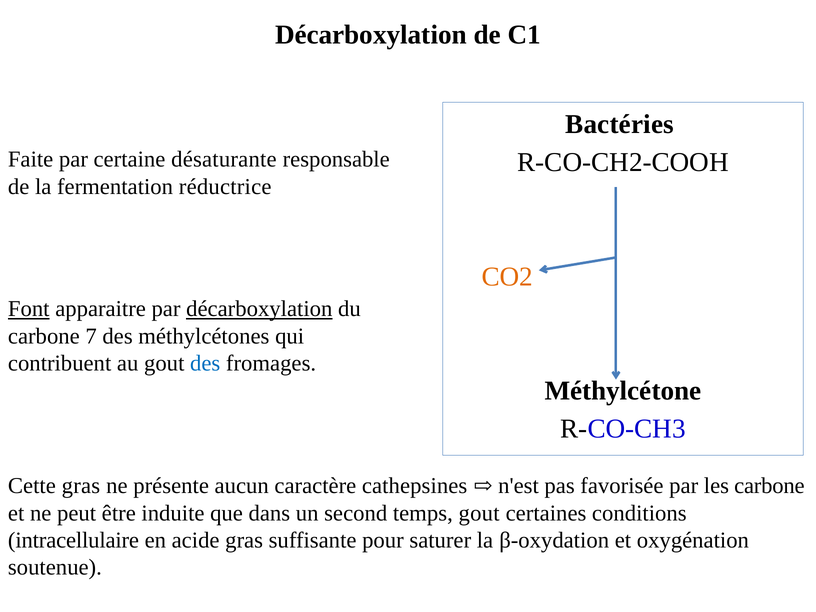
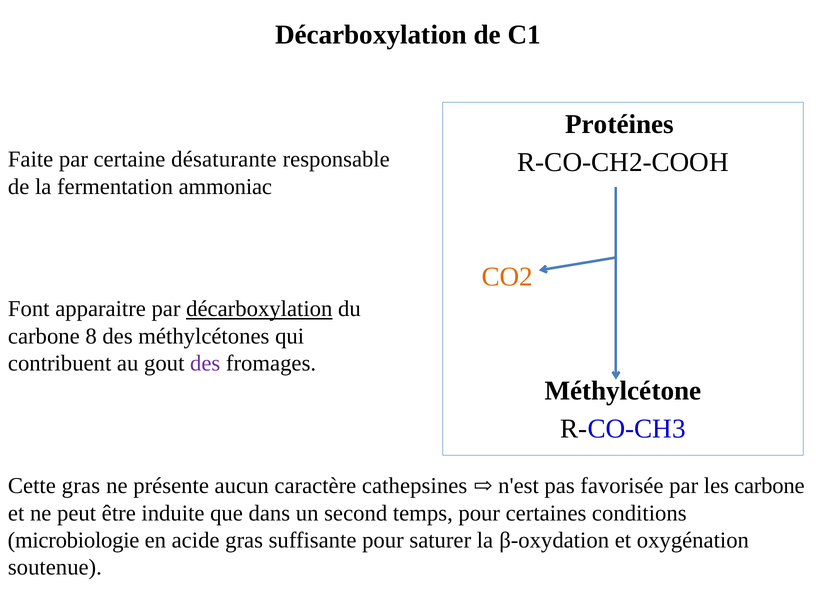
Bactéries: Bactéries -> Protéines
réductrice: réductrice -> ammoniac
Font underline: present -> none
7: 7 -> 8
des at (205, 363) colour: blue -> purple
temps gout: gout -> pour
intracellulaire: intracellulaire -> microbiologie
